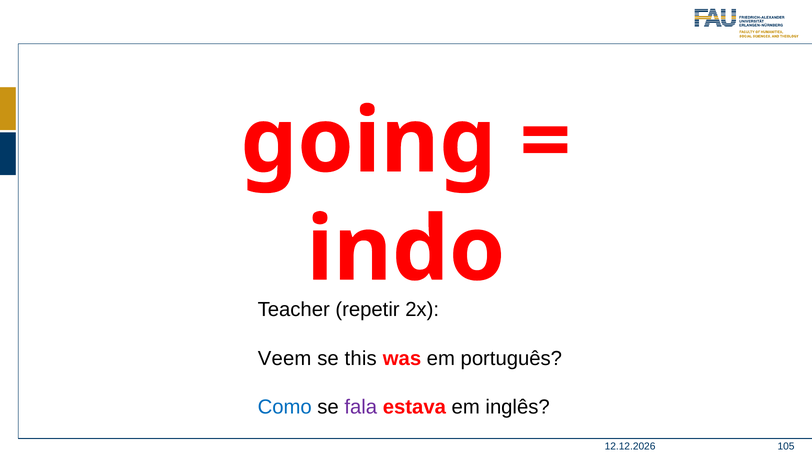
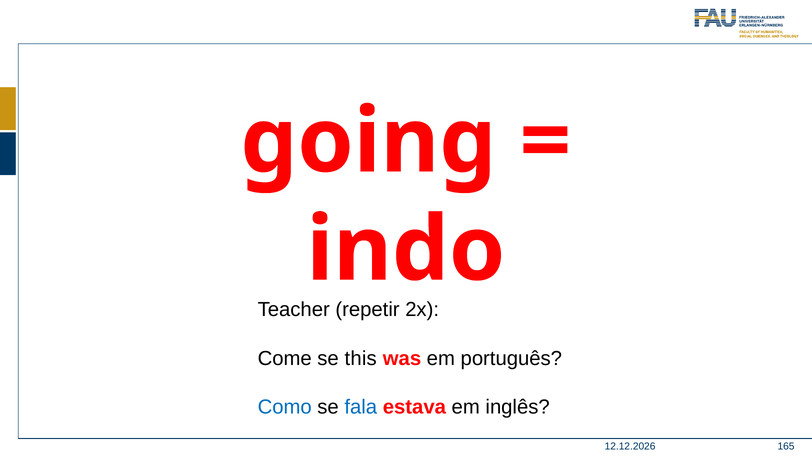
Veem: Veem -> Come
fala colour: purple -> blue
105: 105 -> 165
